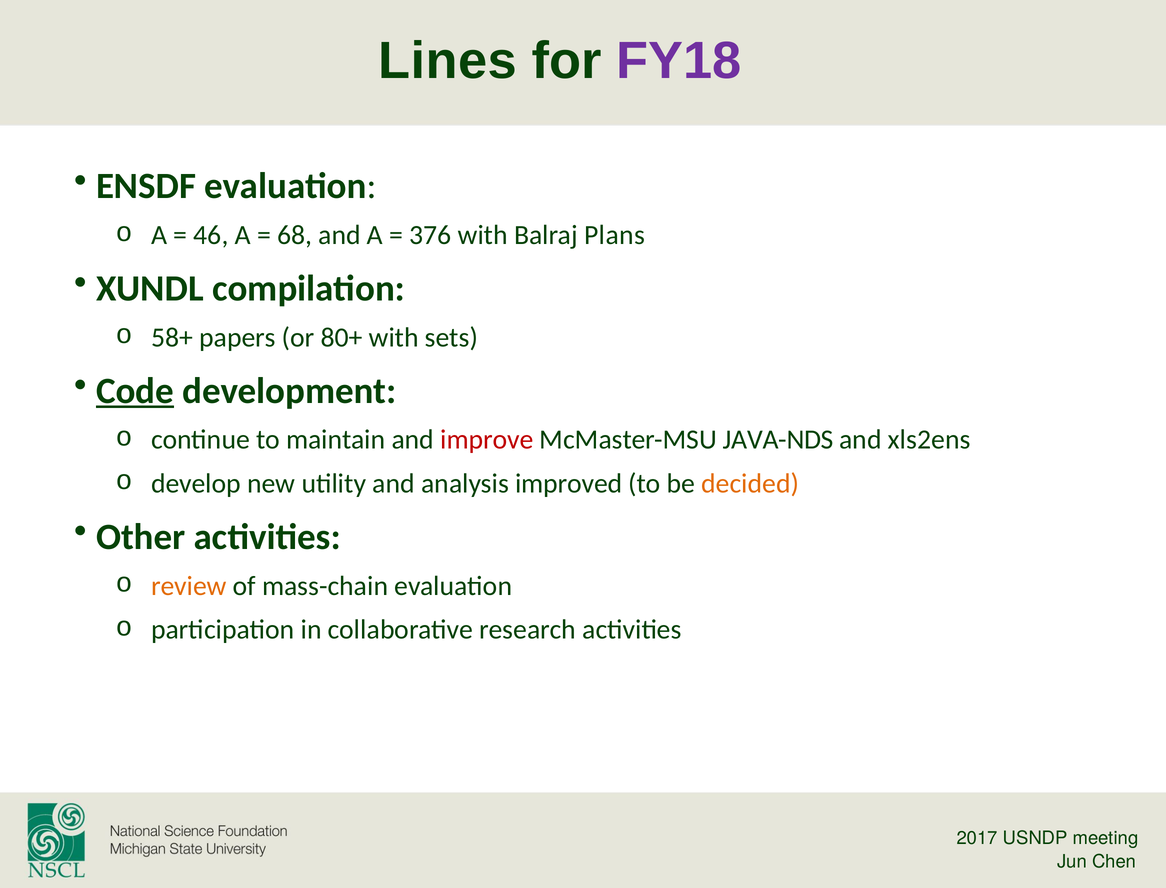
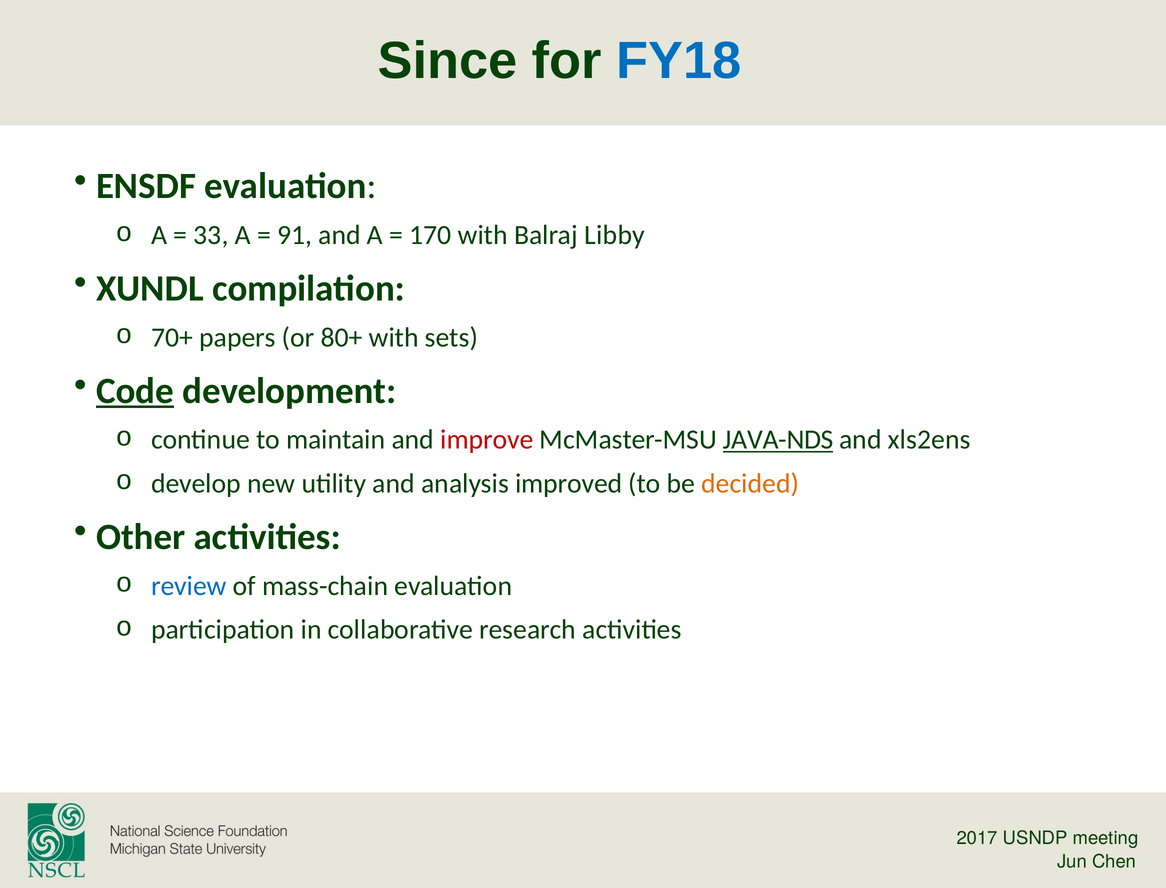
Lines: Lines -> Since
FY18 colour: purple -> blue
46: 46 -> 33
68: 68 -> 91
376: 376 -> 170
Plans: Plans -> Libby
58+: 58+ -> 70+
JAVA-NDS underline: none -> present
review colour: orange -> blue
